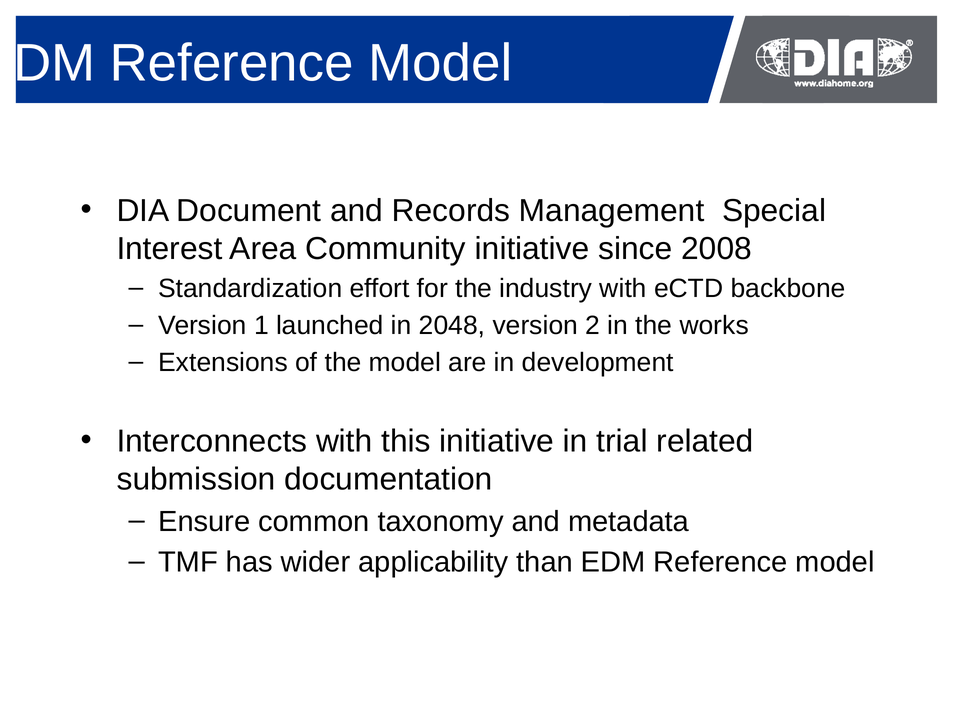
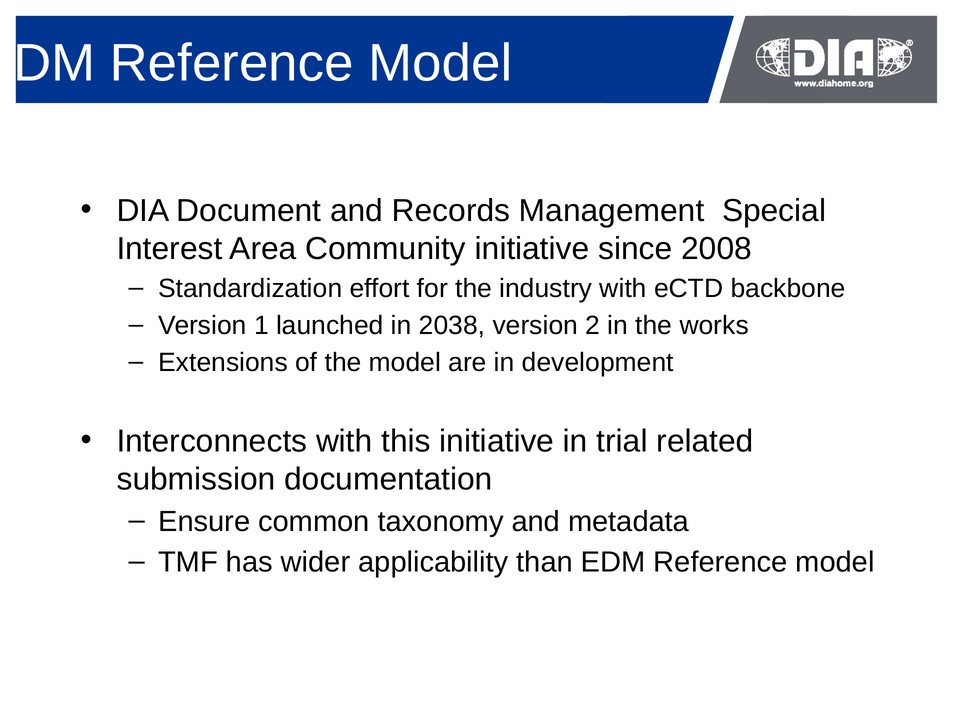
2048: 2048 -> 2038
